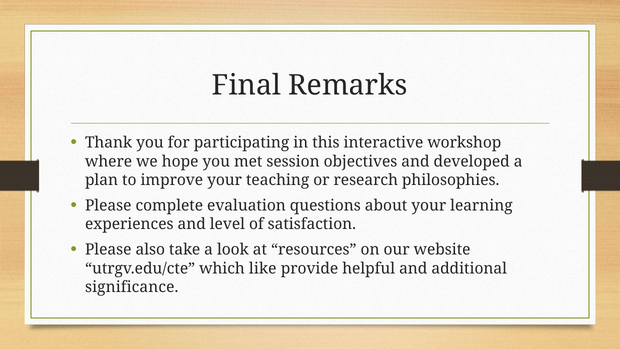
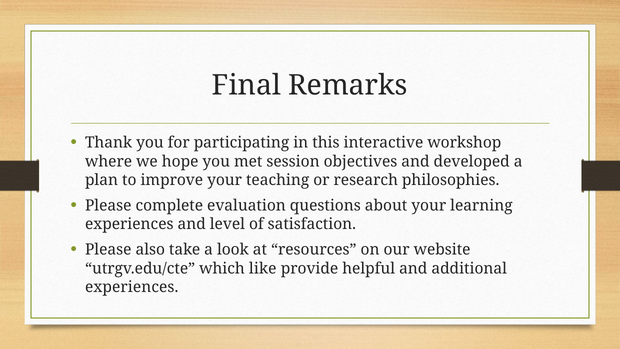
significance at (132, 287): significance -> experiences
